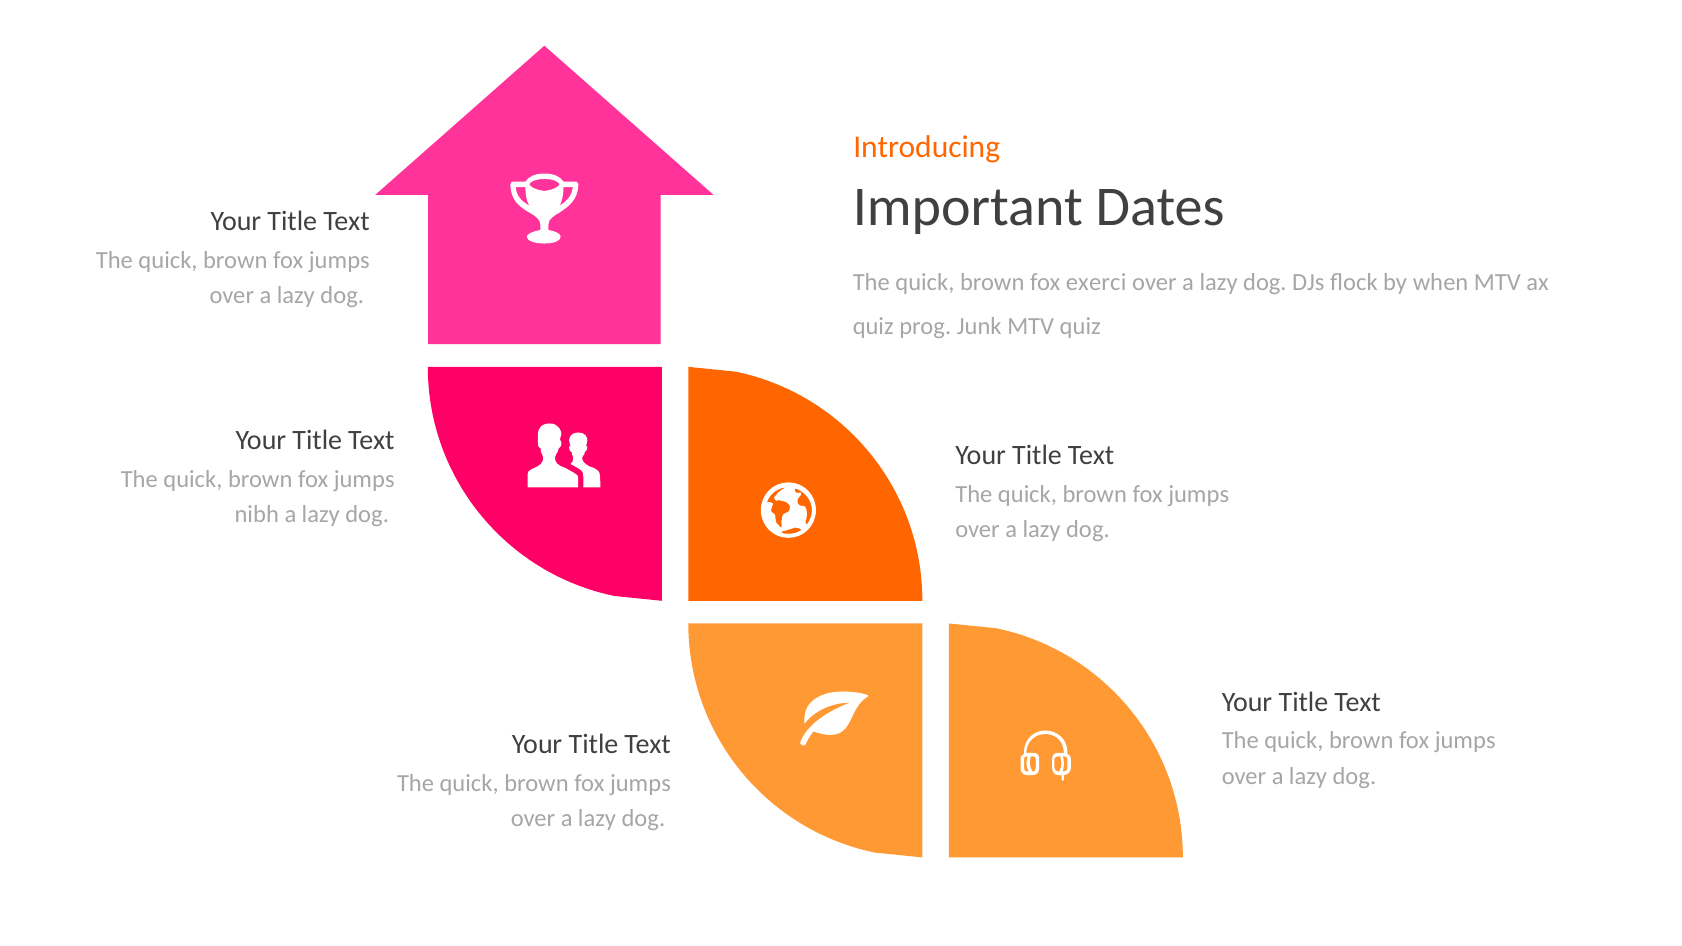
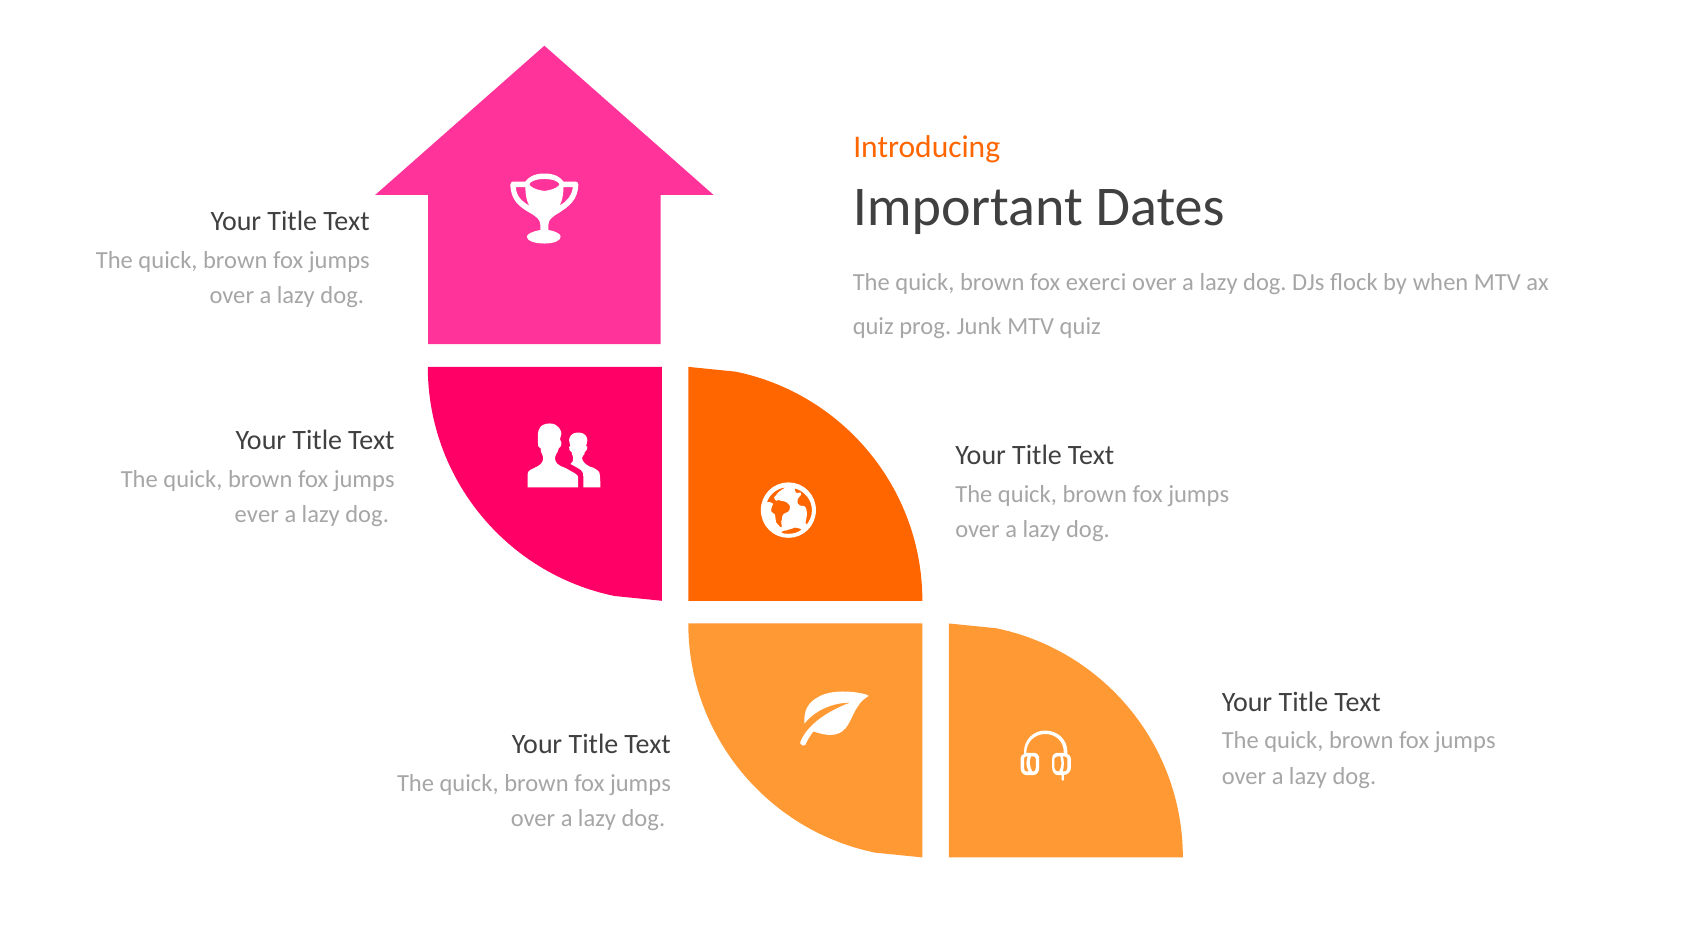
nibh: nibh -> ever
